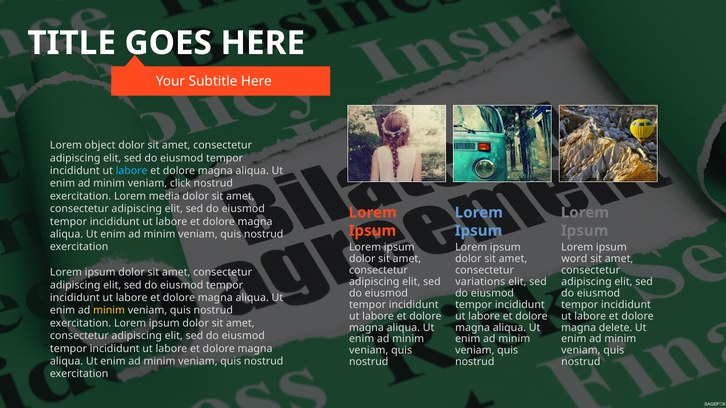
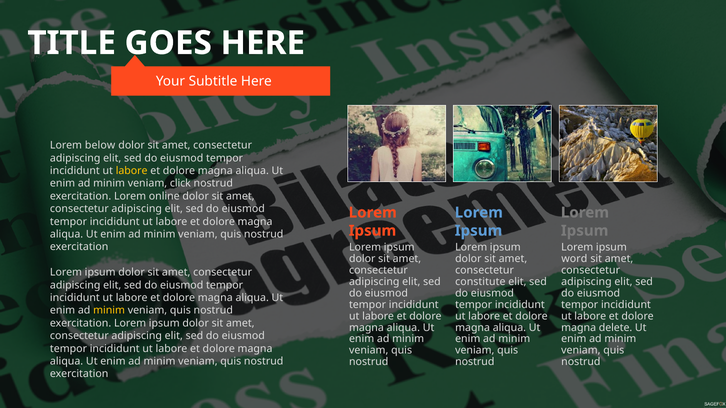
object: object -> below
labore at (132, 171) colour: light blue -> yellow
media: media -> online
variations: variations -> constitute
